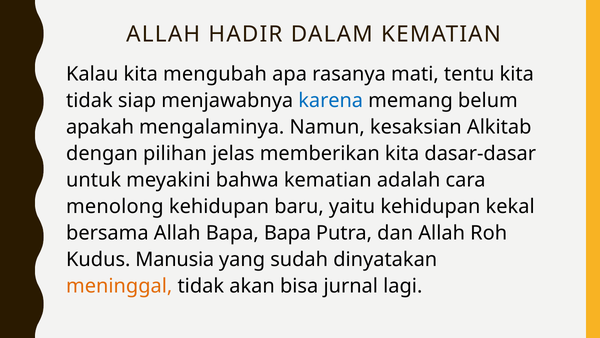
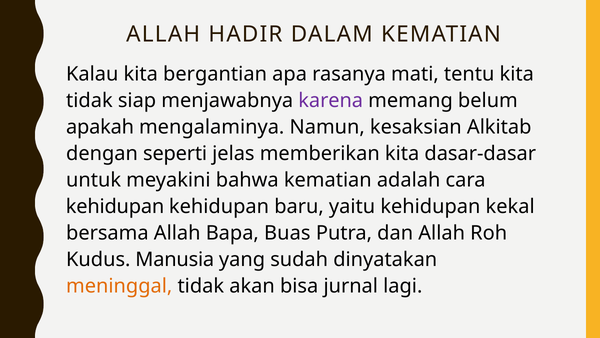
mengubah: mengubah -> bergantian
karena colour: blue -> purple
pilihan: pilihan -> seperti
menolong at (115, 206): menolong -> kehidupan
Bapa Bapa: Bapa -> Buas
